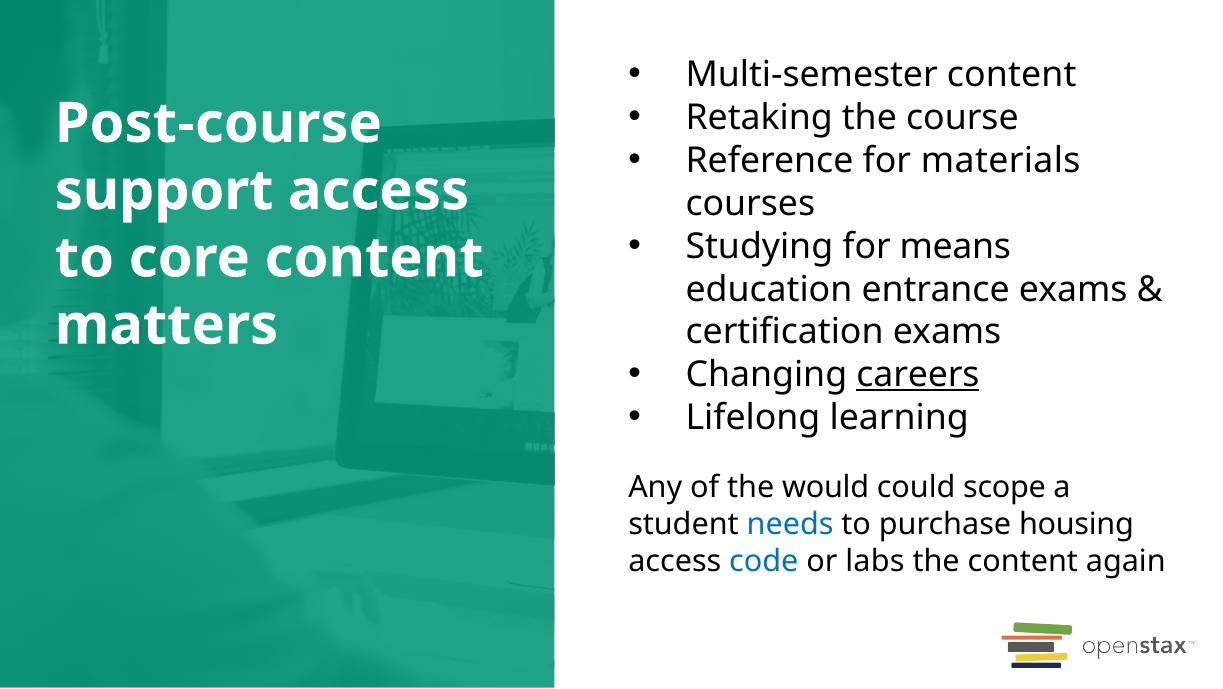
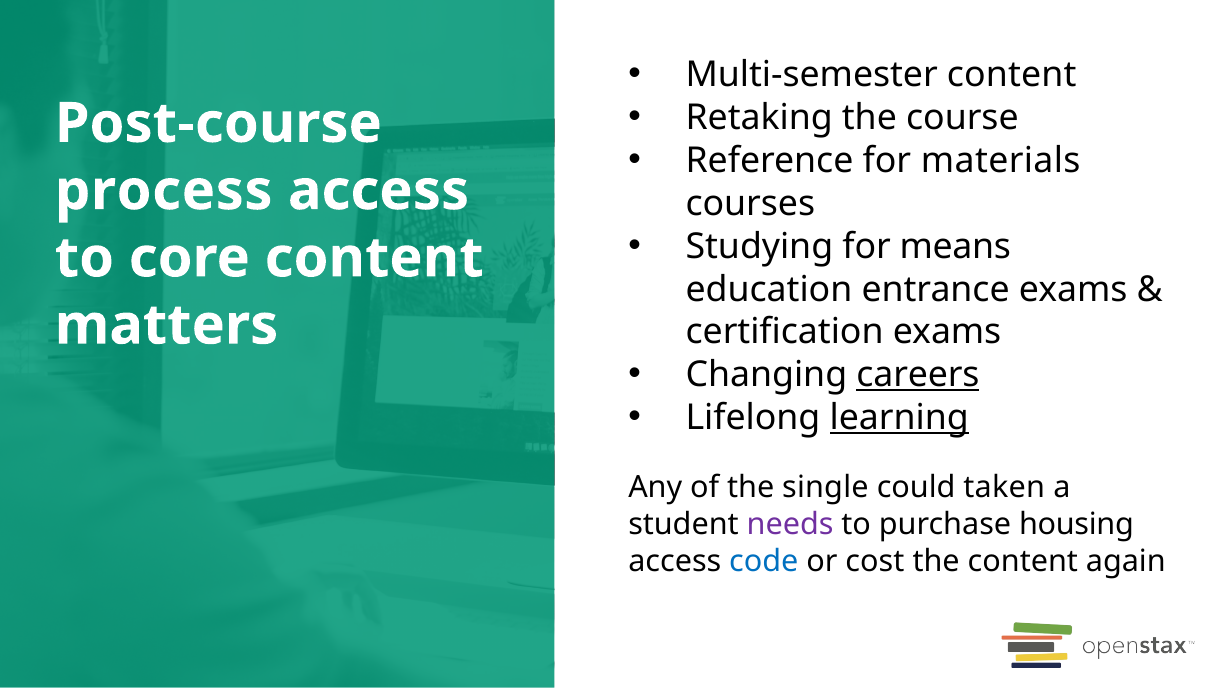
support: support -> process
learning underline: none -> present
would: would -> single
scope: scope -> taken
needs colour: blue -> purple
labs: labs -> cost
